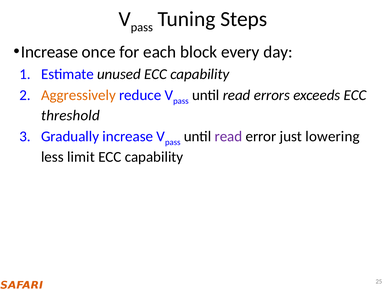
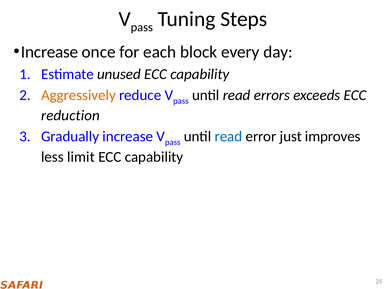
threshold: threshold -> reduction
read at (228, 137) colour: purple -> blue
lowering: lowering -> improves
